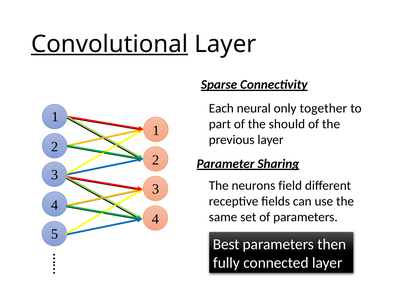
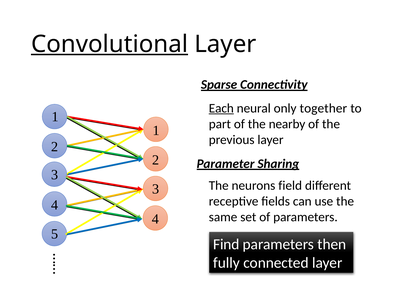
Each underline: none -> present
should: should -> nearby
Best: Best -> Find
